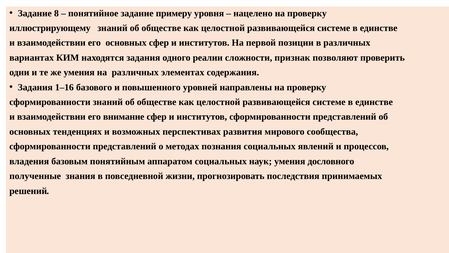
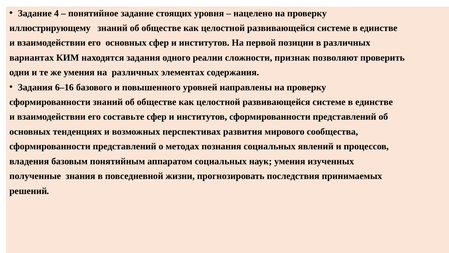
8: 8 -> 4
примеру: примеру -> стоящих
1–16: 1–16 -> 6–16
внимание: внимание -> составьте
дословного: дословного -> изученных
